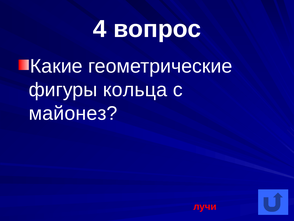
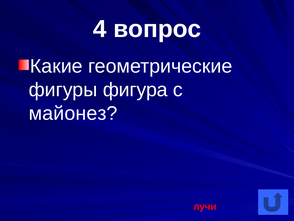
кольца: кольца -> фигура
